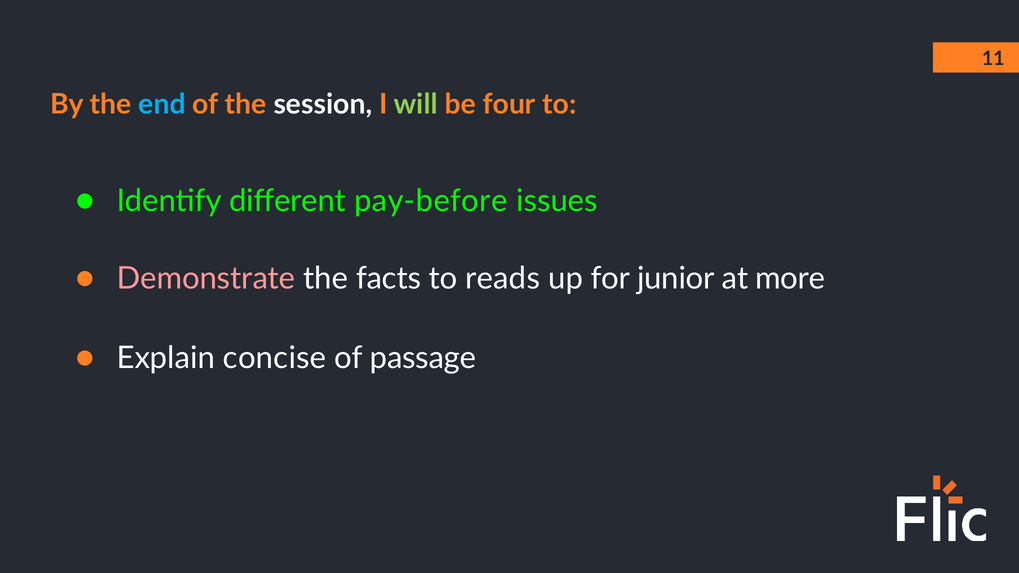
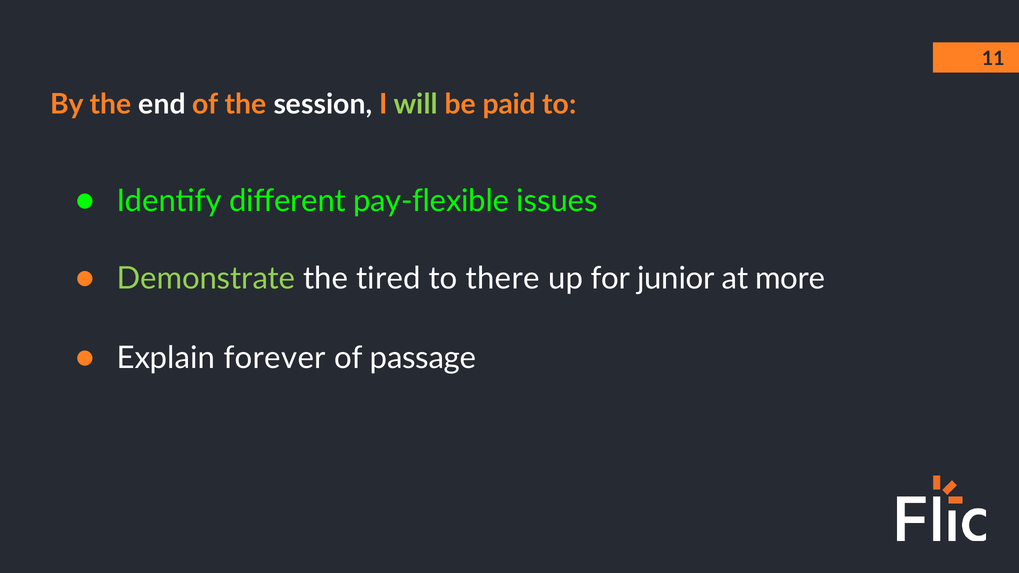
end colour: light blue -> white
four: four -> paid
pay-before: pay-before -> pay-flexible
Demonstrate colour: pink -> light green
facts: facts -> tired
reads: reads -> there
concise: concise -> forever
